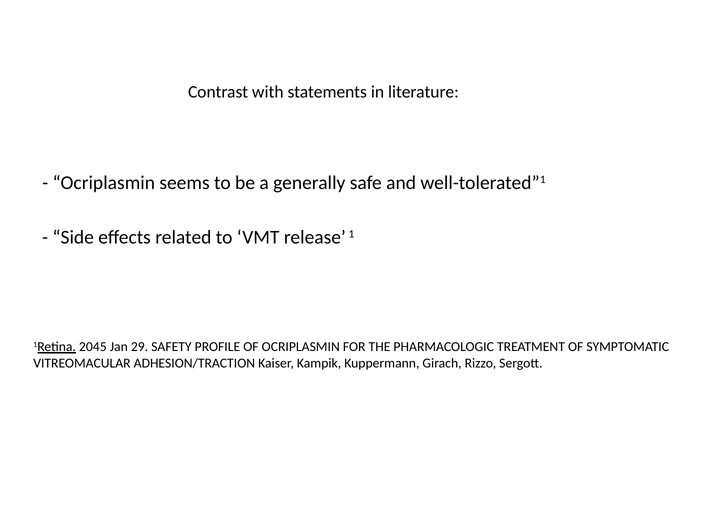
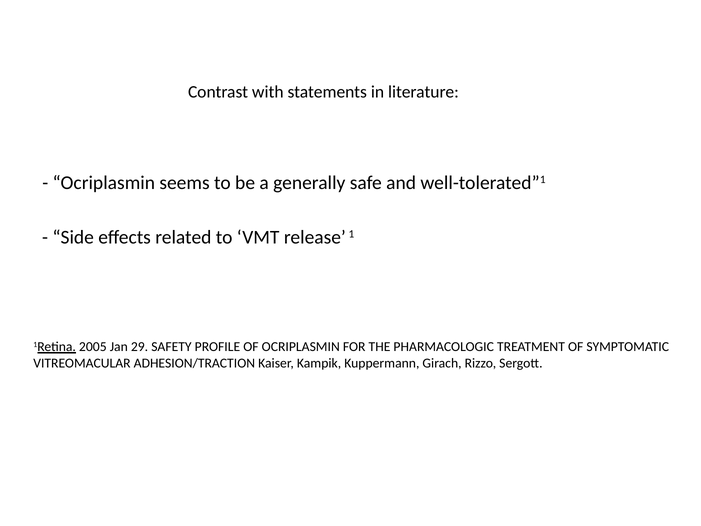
2045: 2045 -> 2005
